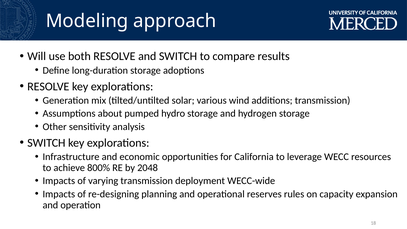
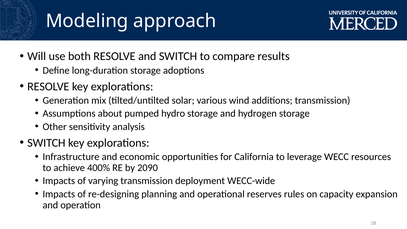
800%: 800% -> 400%
2048: 2048 -> 2090
